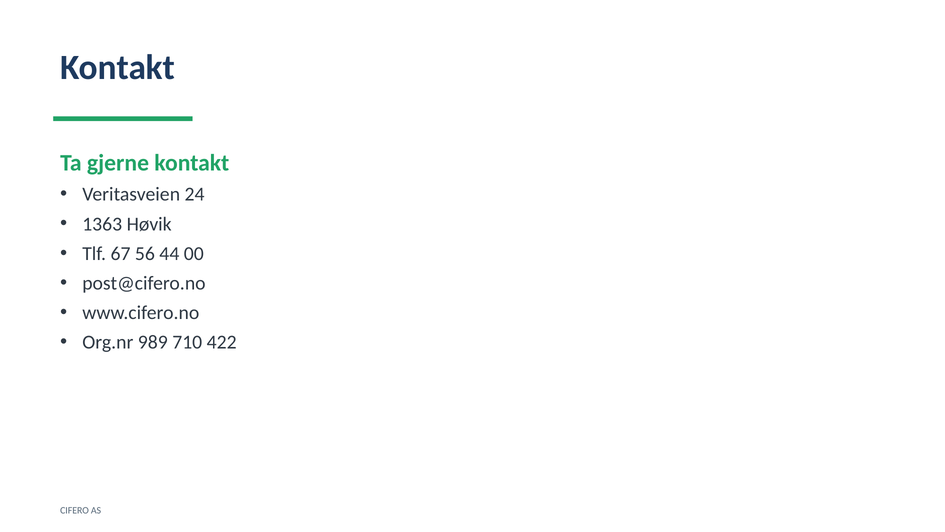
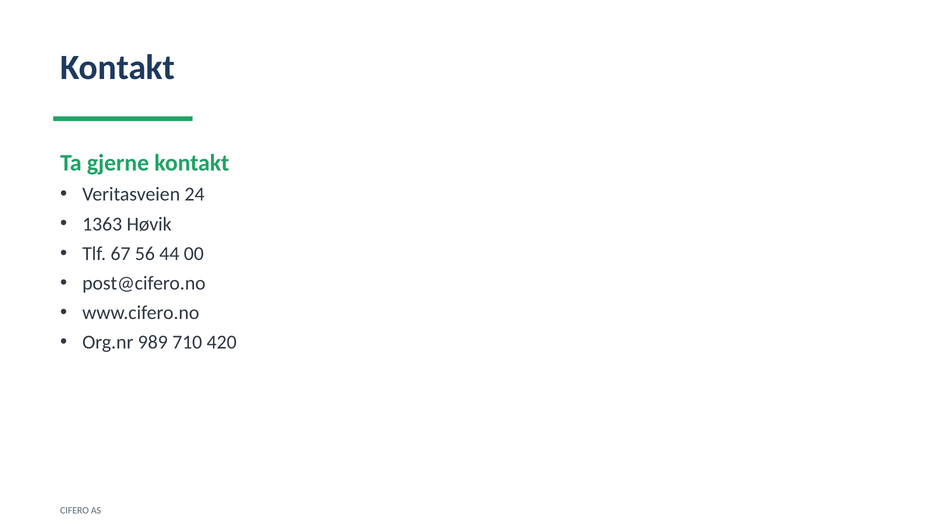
422: 422 -> 420
